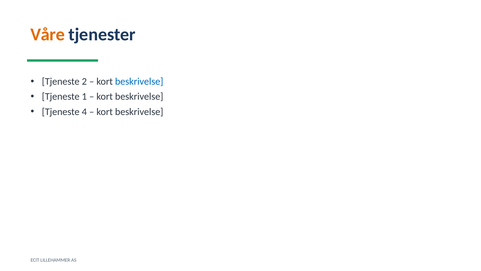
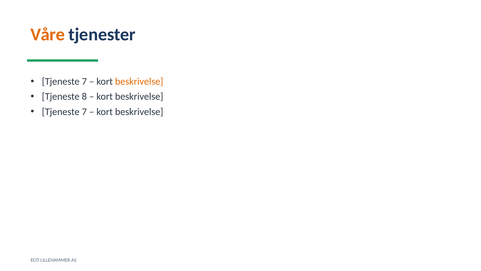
2 at (84, 81): 2 -> 7
beskrivelse at (139, 81) colour: blue -> orange
1: 1 -> 8
4 at (84, 112): 4 -> 7
